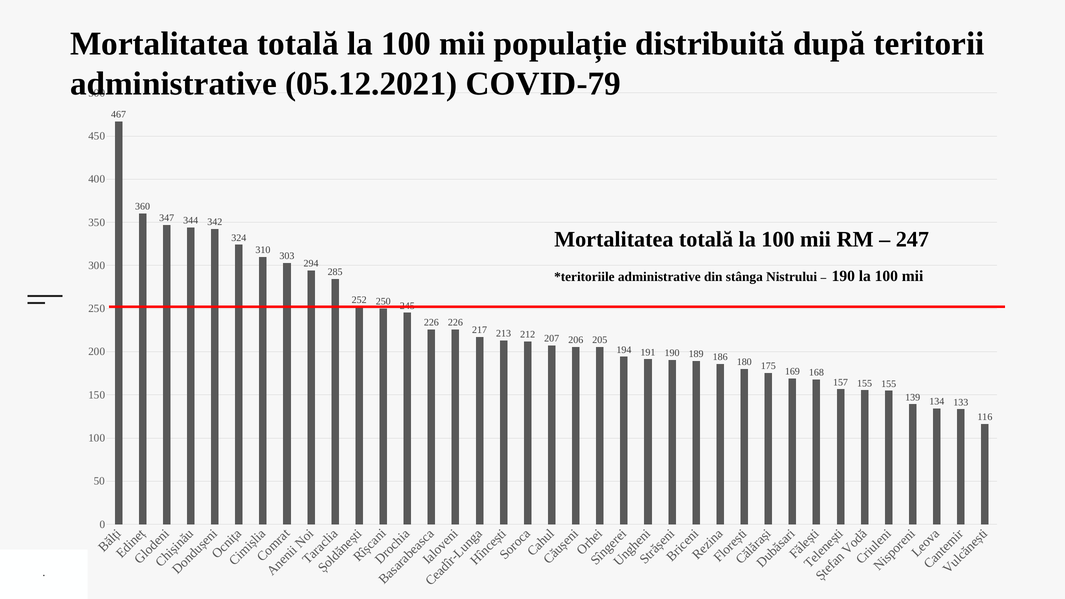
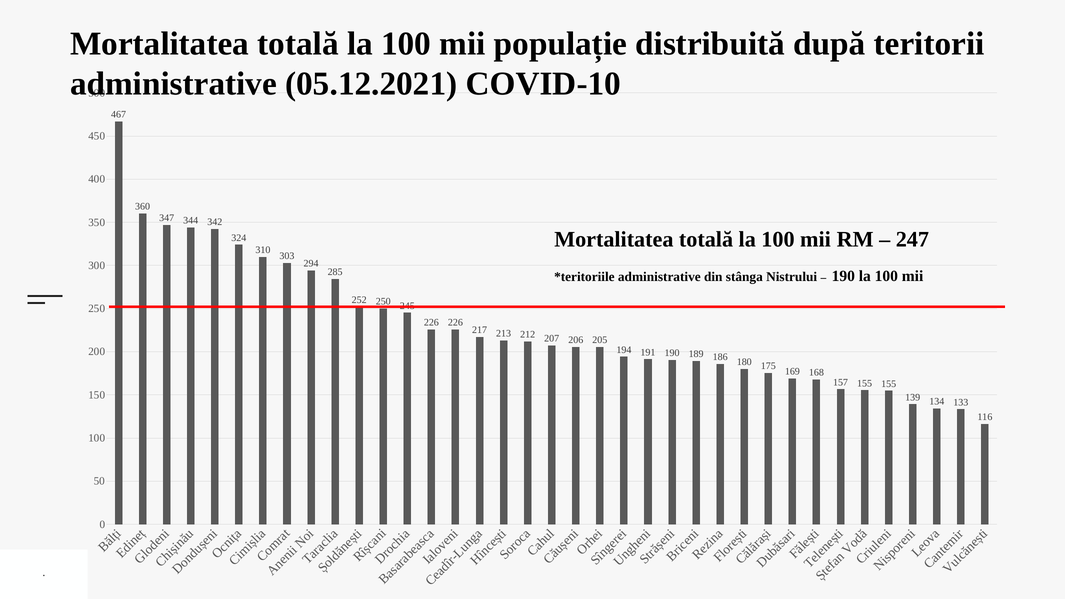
COVID-79: COVID-79 -> COVID-10
